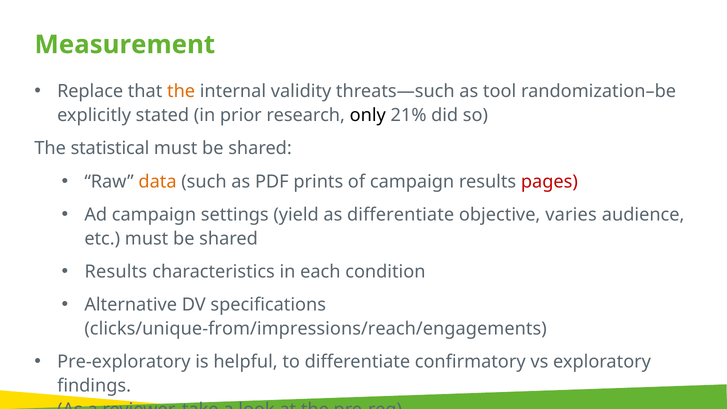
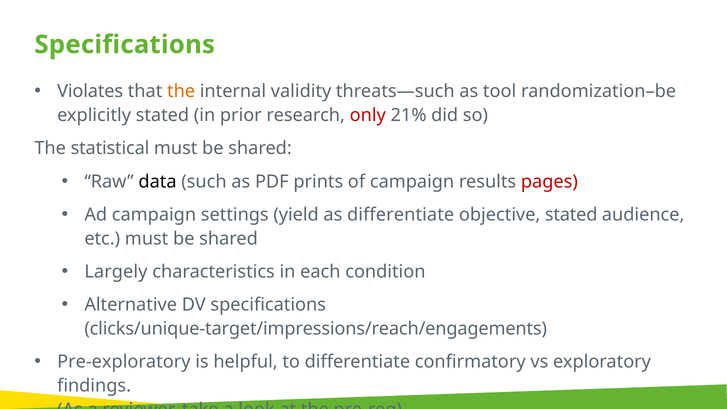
Measurement at (125, 45): Measurement -> Specifications
Replace: Replace -> Violates
only colour: black -> red
data colour: orange -> black
objective varies: varies -> stated
Results at (116, 272): Results -> Largely
clicks/unique-from/impressions/reach/engagements: clicks/unique-from/impressions/reach/engagements -> clicks/unique-target/impressions/reach/engagements
